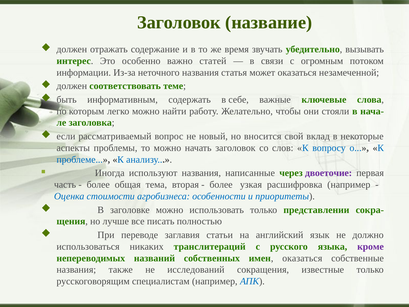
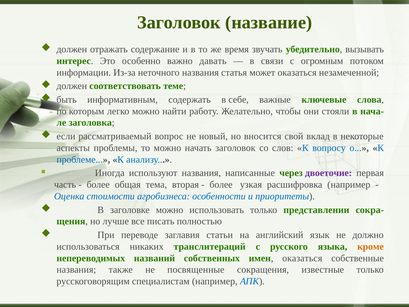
статей: статей -> давать
кроме colour: purple -> orange
исследований: исследований -> посвященные
